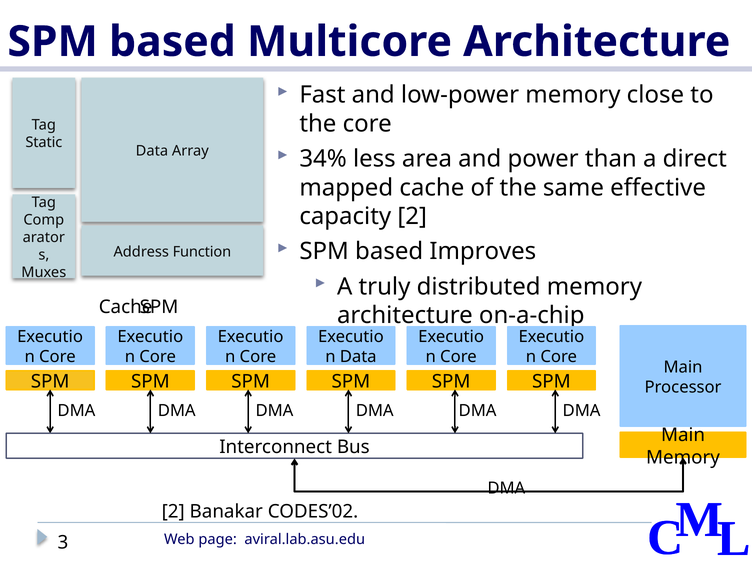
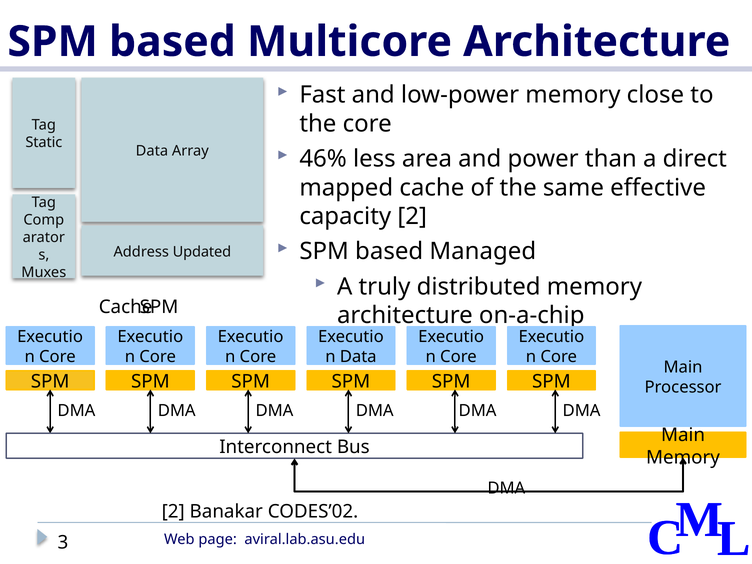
34%: 34% -> 46%
Improves: Improves -> Managed
Function: Function -> Updated
